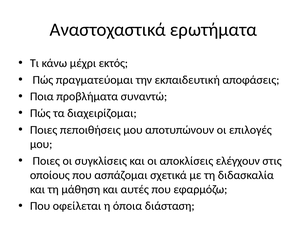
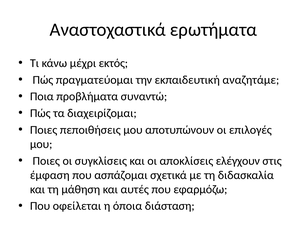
αποφάσεις: αποφάσεις -> αναζητάμε
οποίους: οποίους -> έμφαση
